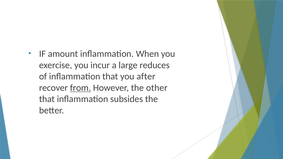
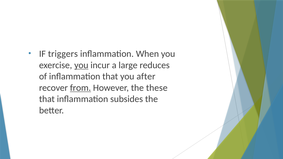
amount: amount -> triggers
you at (81, 65) underline: none -> present
other: other -> these
